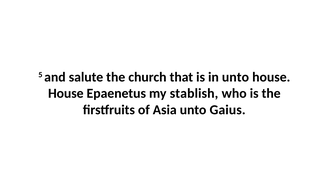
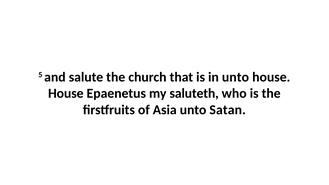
stablish: stablish -> saluteth
Gaius: Gaius -> Satan
